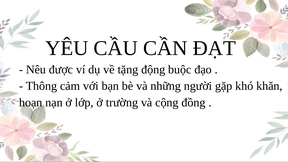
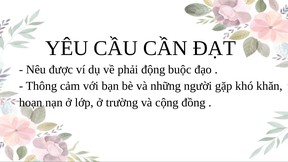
tặng: tặng -> phải
